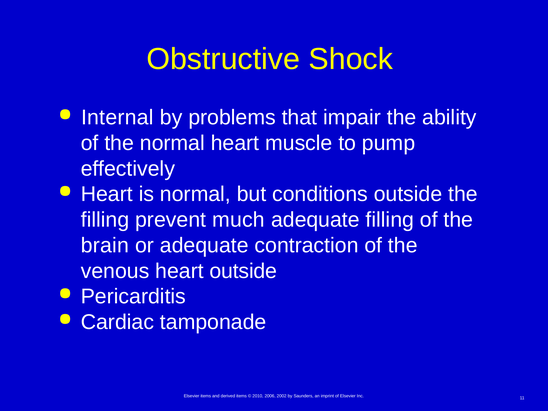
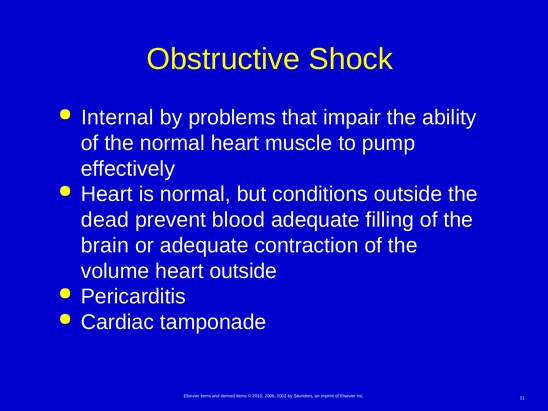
filling at (105, 220): filling -> dead
much: much -> blood
venous: venous -> volume
